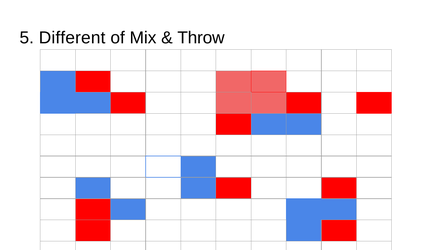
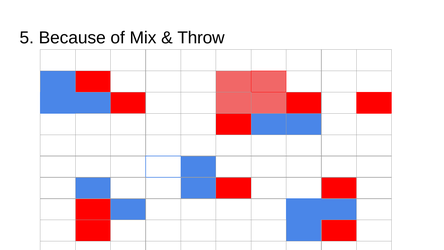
Different: Different -> Because
